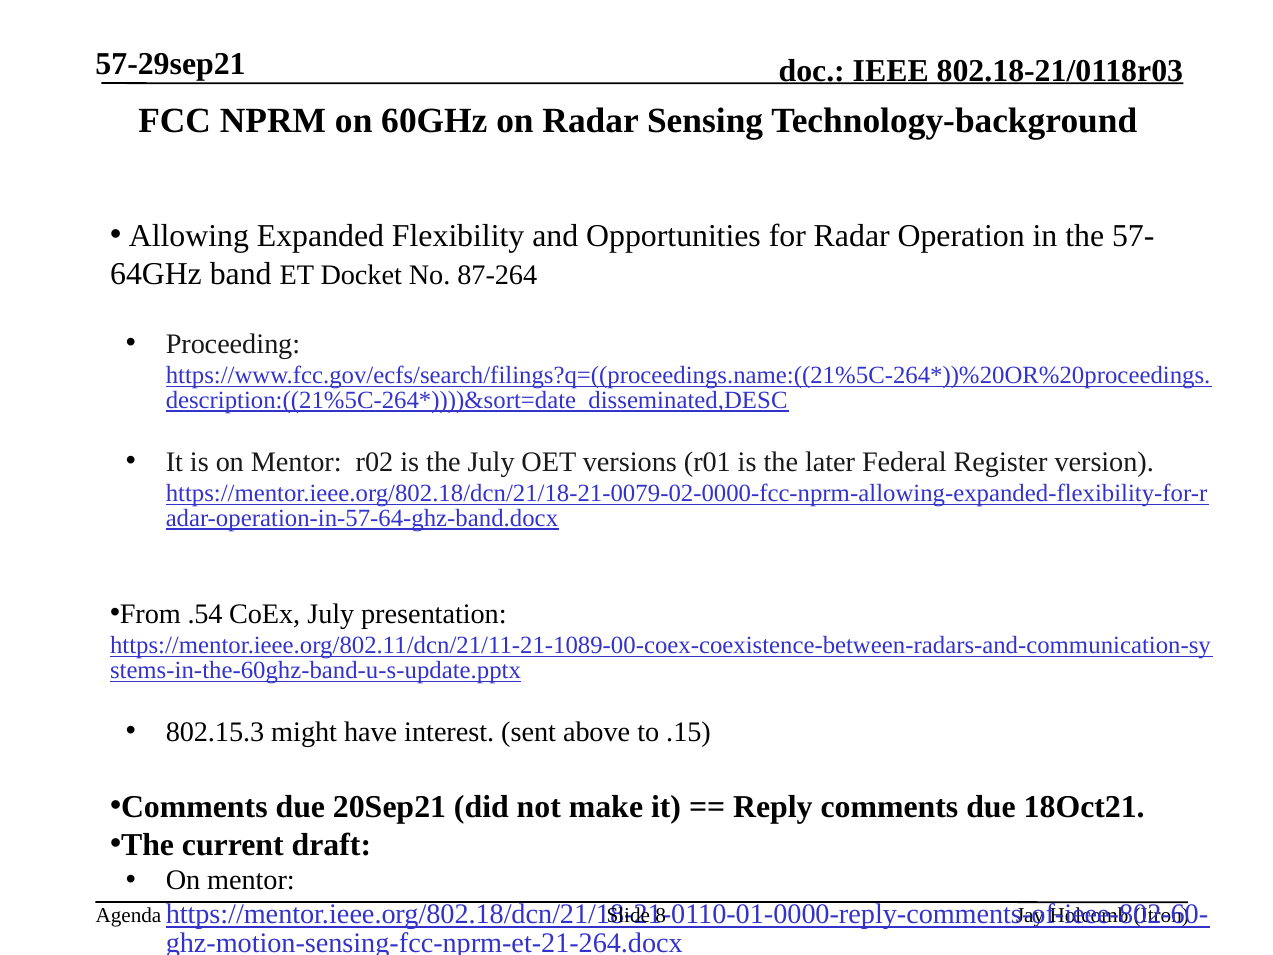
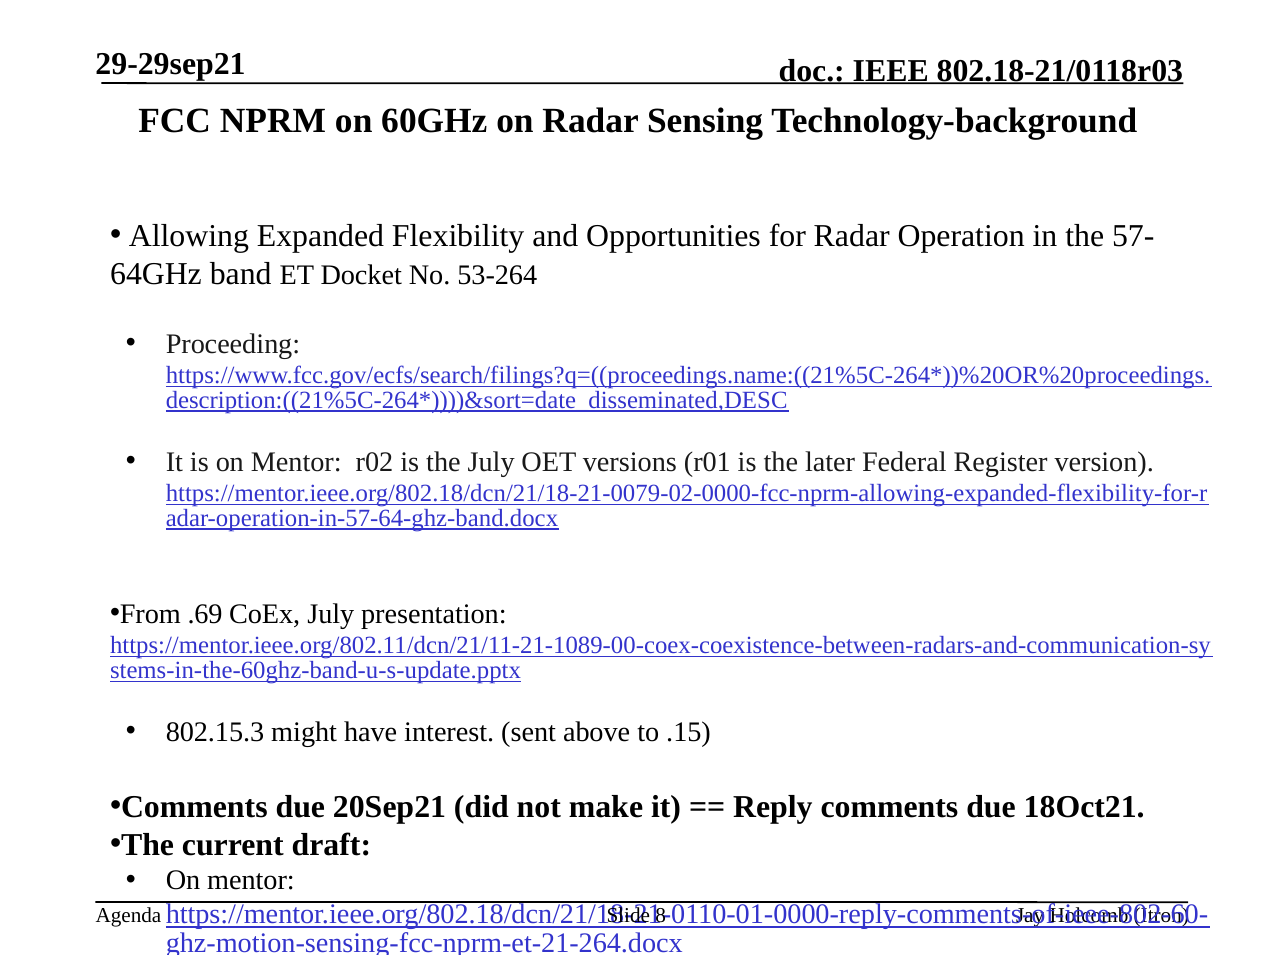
57-29sep21: 57-29sep21 -> 29-29sep21
87-264: 87-264 -> 53-264
.54: .54 -> .69
